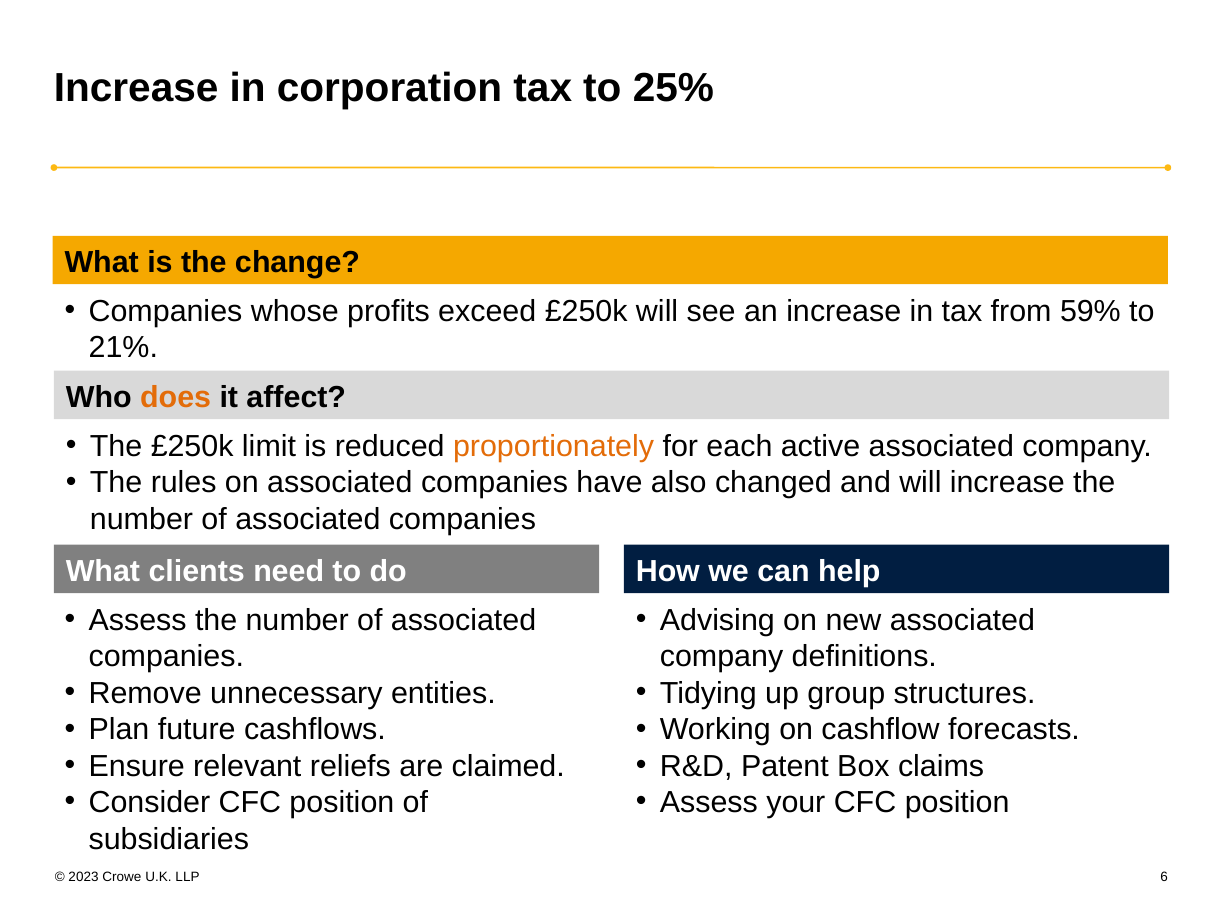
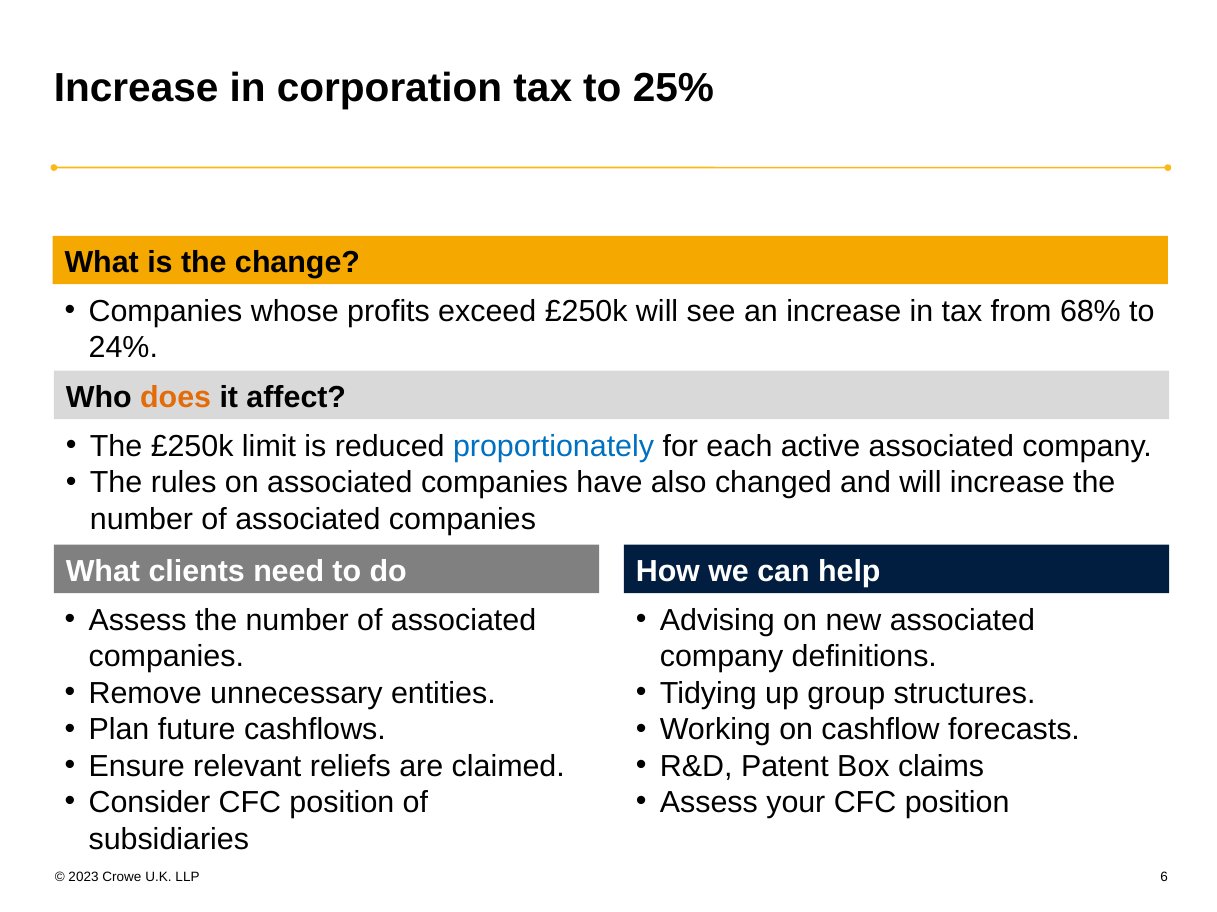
59%: 59% -> 68%
21%: 21% -> 24%
proportionately colour: orange -> blue
